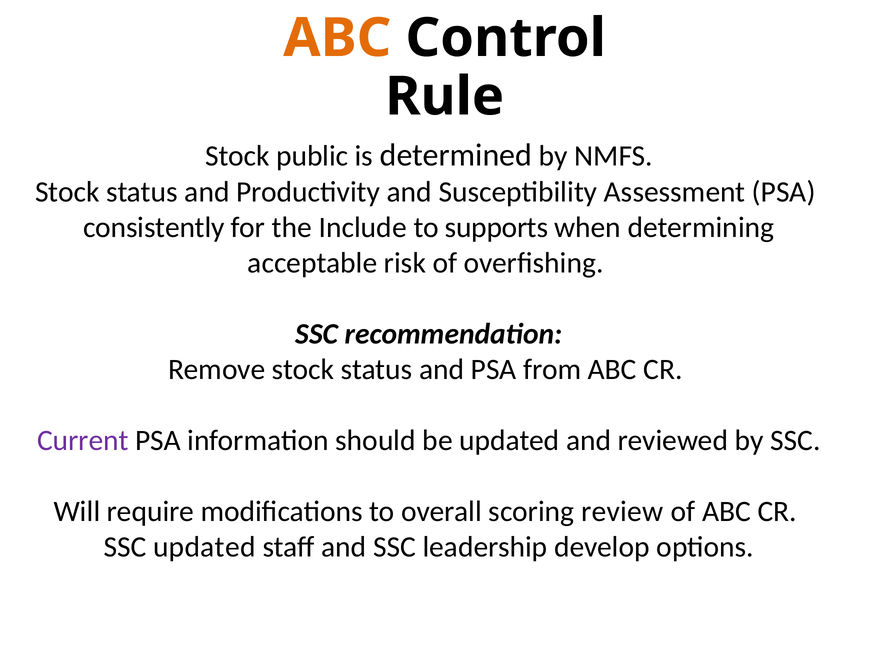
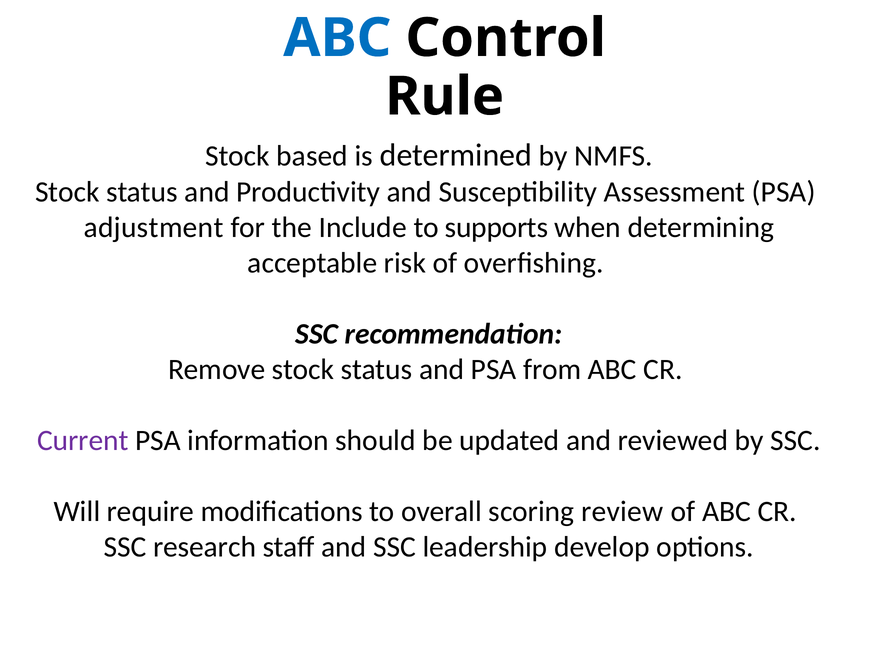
ABC at (337, 38) colour: orange -> blue
public: public -> based
consistently: consistently -> adjustment
SSC updated: updated -> research
